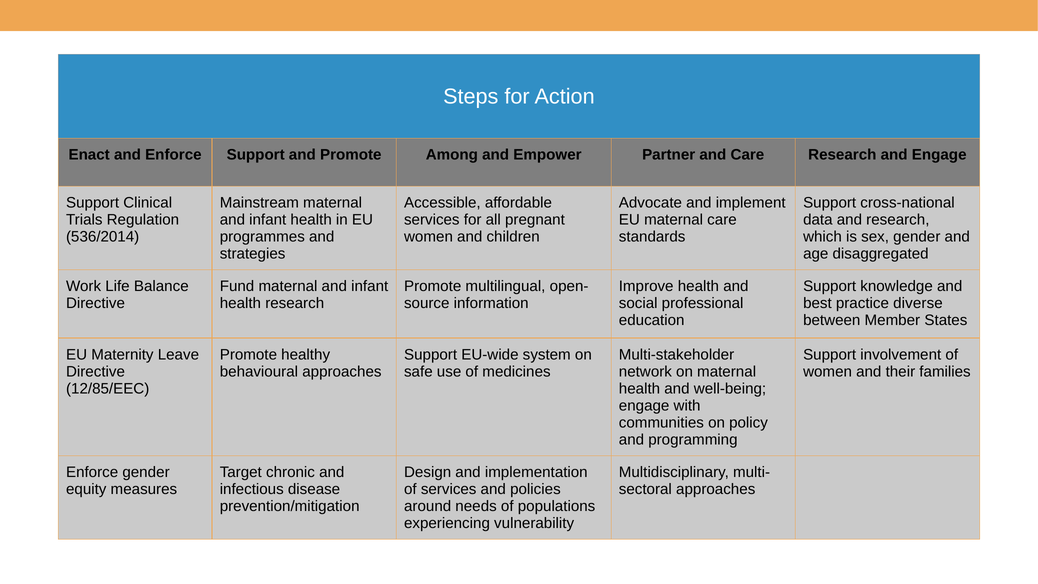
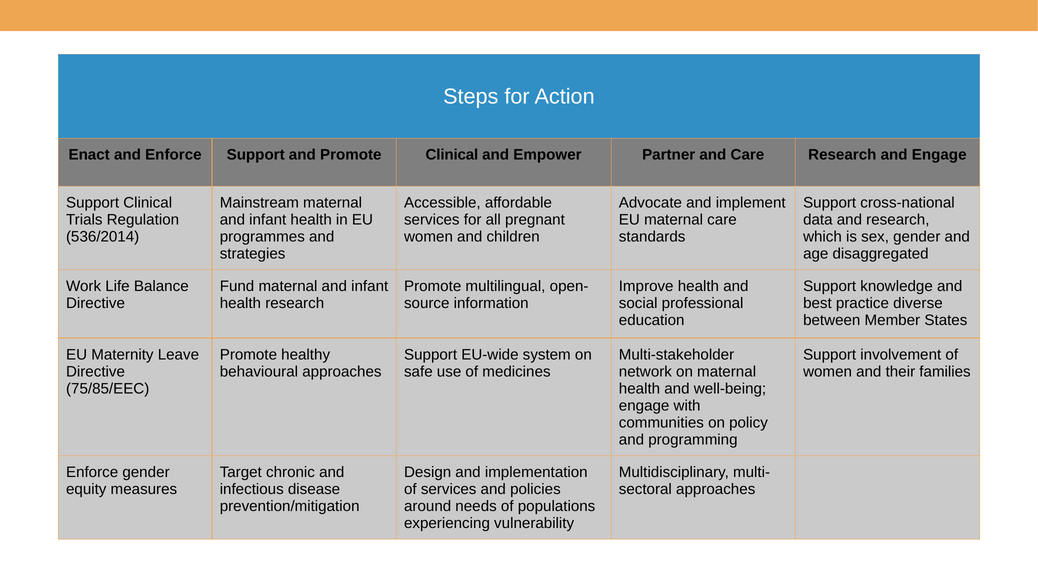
Promote Among: Among -> Clinical
12/85/EEC: 12/85/EEC -> 75/85/EEC
